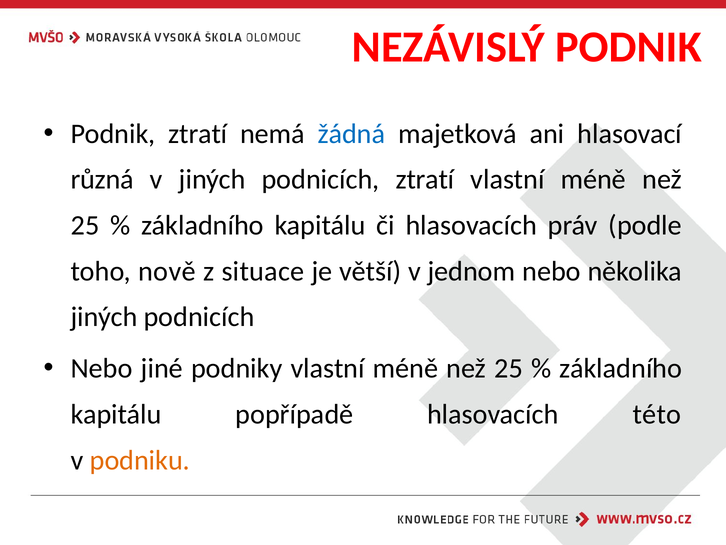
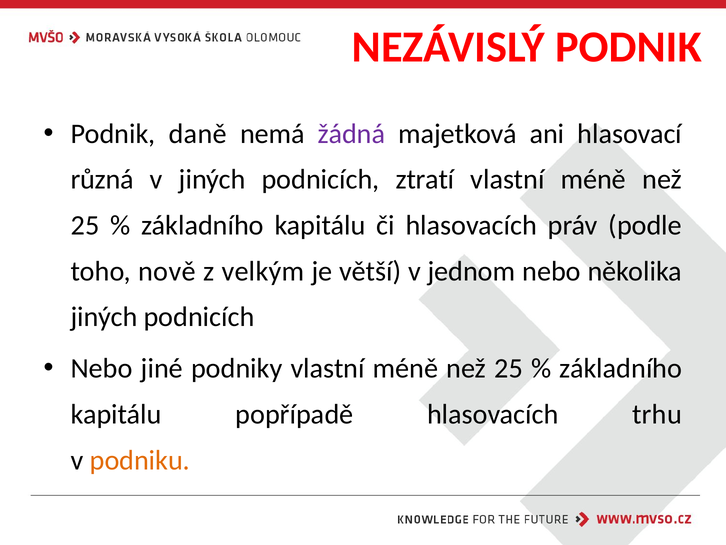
Podnik ztratí: ztratí -> daně
žádná colour: blue -> purple
situace: situace -> velkým
této: této -> trhu
